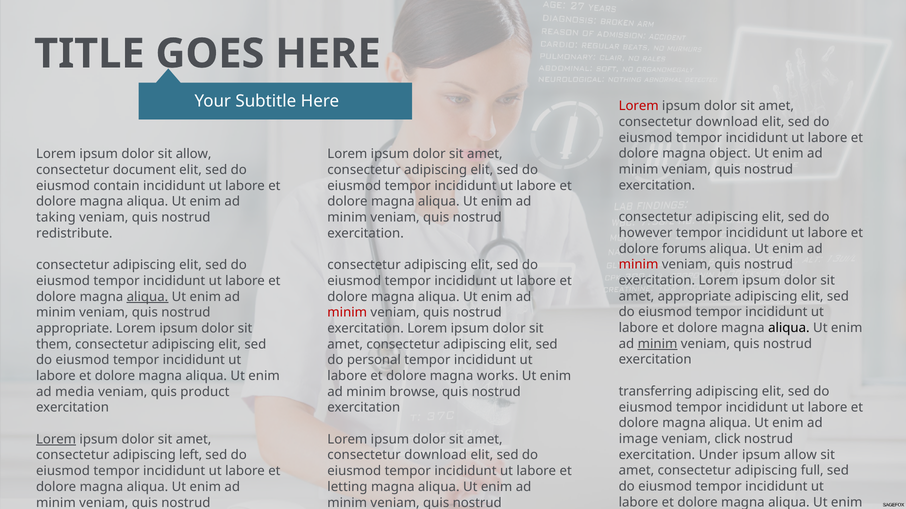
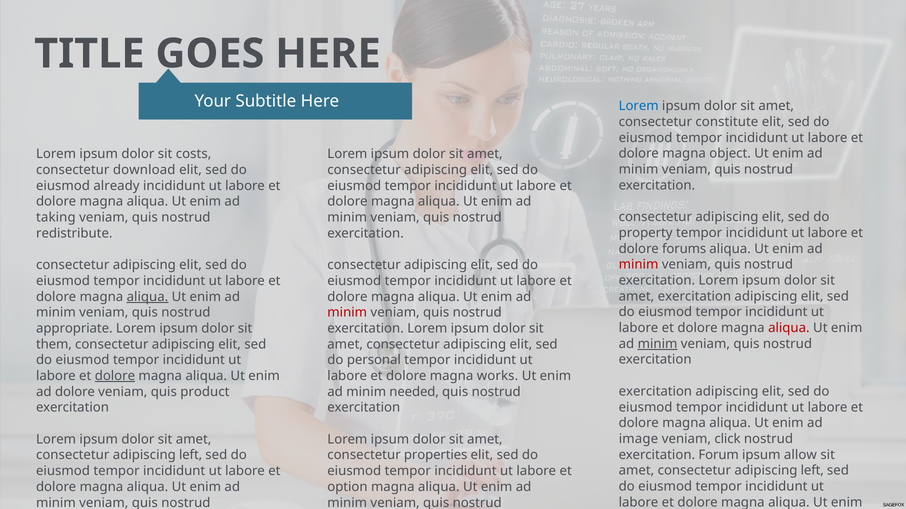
Lorem at (639, 106) colour: red -> blue
download at (727, 122): download -> constitute
sit allow: allow -> costs
document: document -> download
contain: contain -> already
however: however -> property
amet appropriate: appropriate -> exercitation
aliqua at (789, 328) colour: black -> red
dolore at (115, 376) underline: none -> present
transferring at (655, 392): transferring -> exercitation
ad media: media -> dolore
browse: browse -> needed
Lorem at (56, 440) underline: present -> none
Under: Under -> Forum
download at (436, 456): download -> properties
full at (812, 471): full -> left
letting: letting -> option
